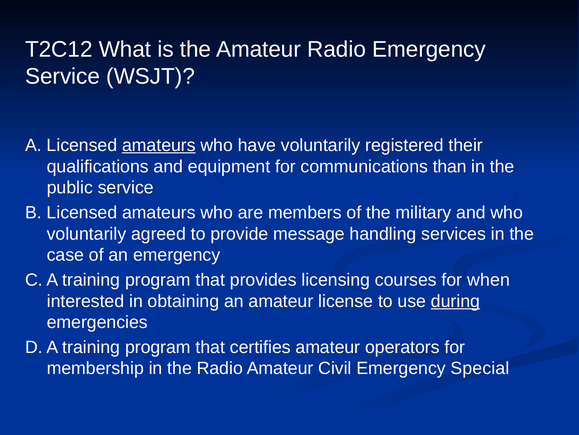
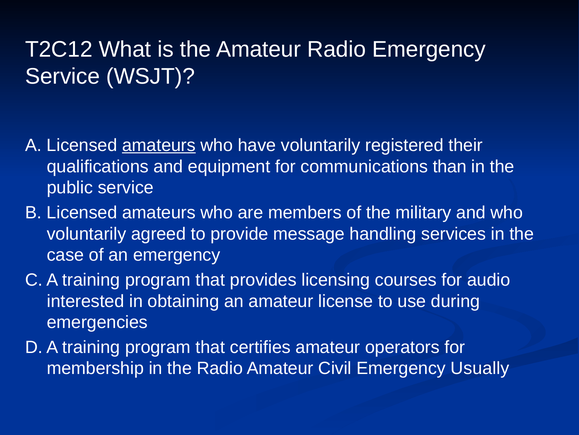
when: when -> audio
during underline: present -> none
Special: Special -> Usually
